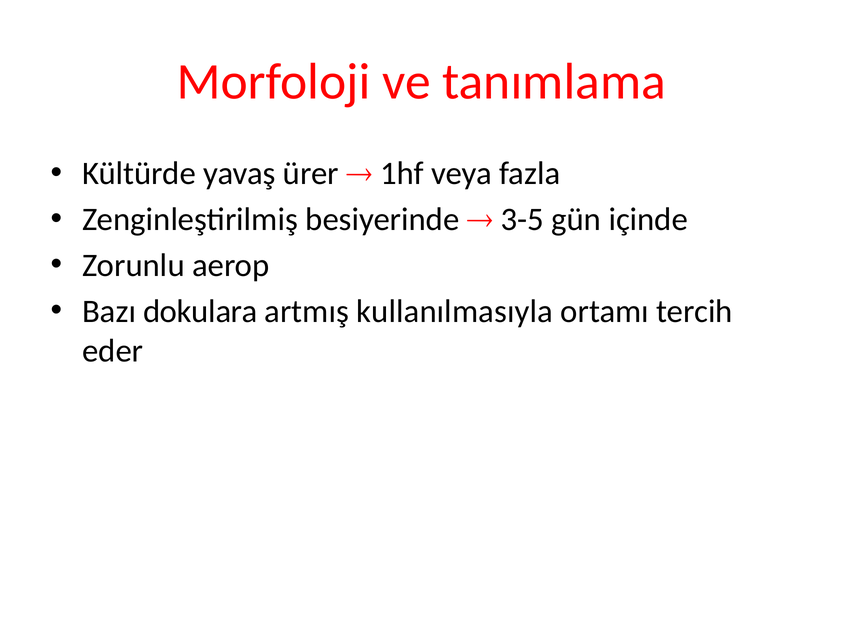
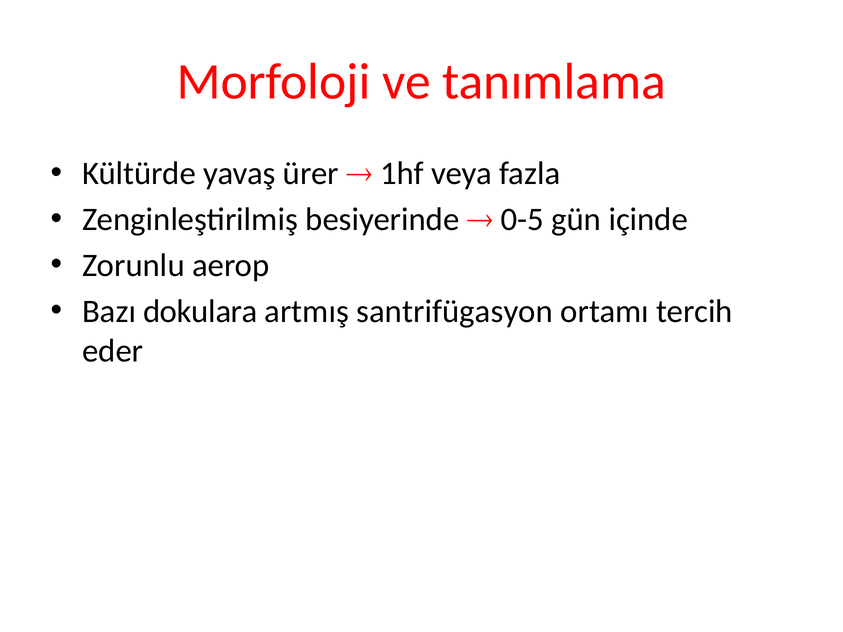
3-5: 3-5 -> 0-5
kullanılmasıyla: kullanılmasıyla -> santrifügasyon
